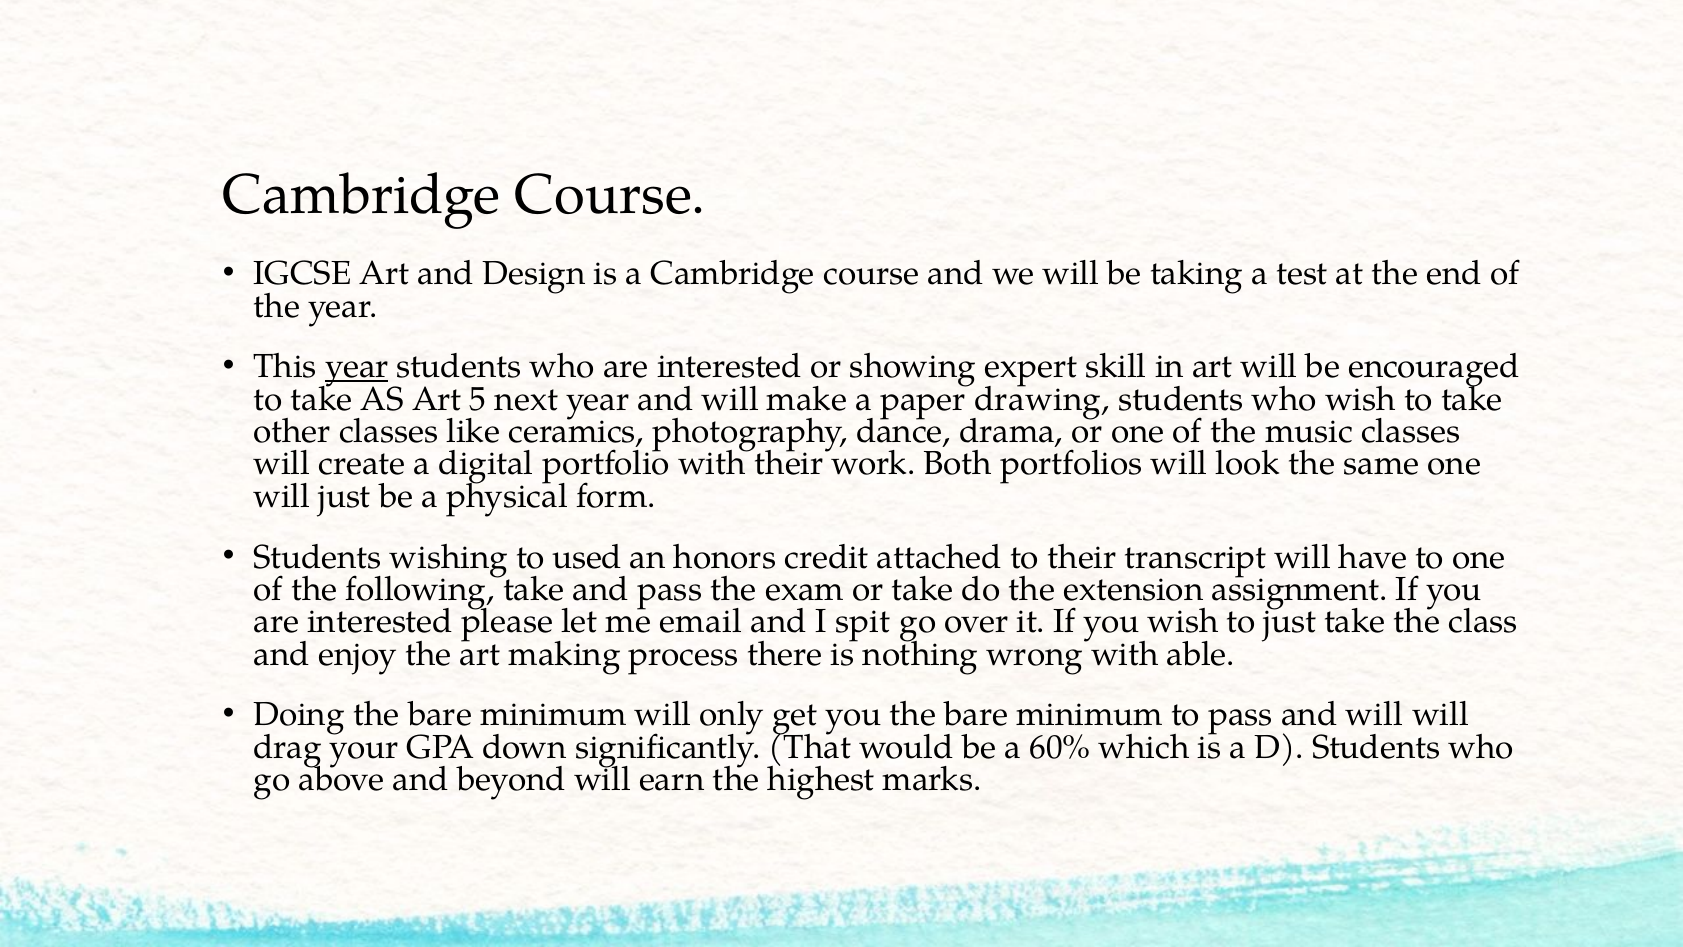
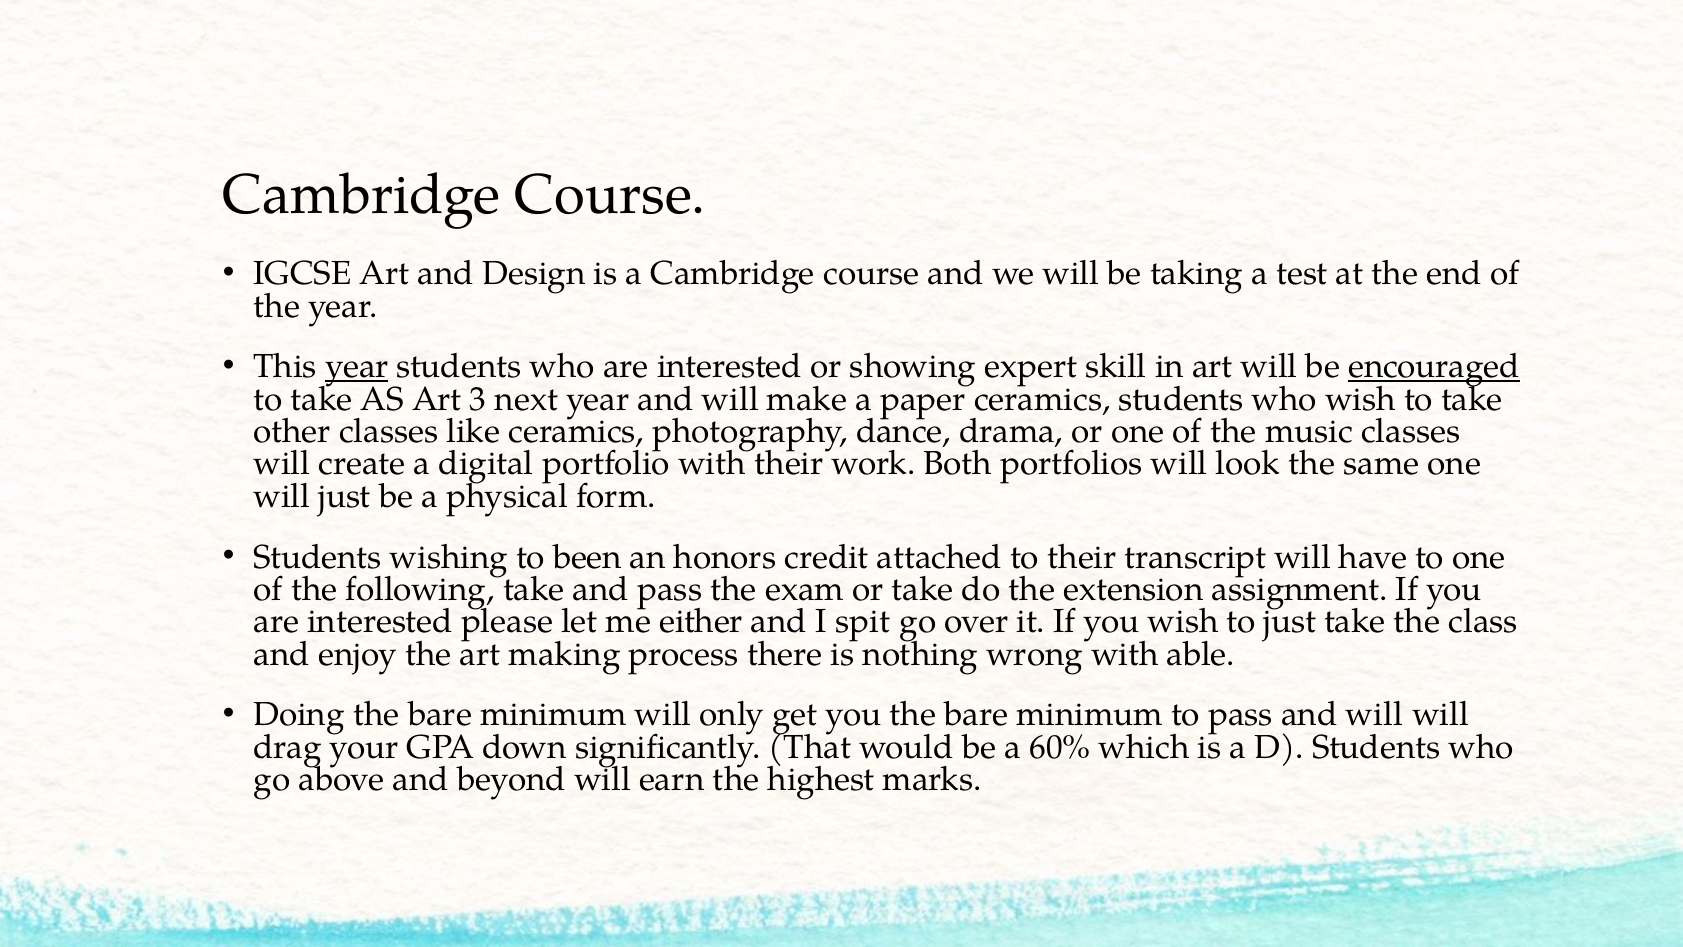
encouraged underline: none -> present
5: 5 -> 3
paper drawing: drawing -> ceramics
used: used -> been
email: email -> either
